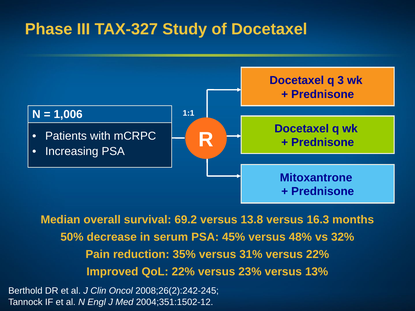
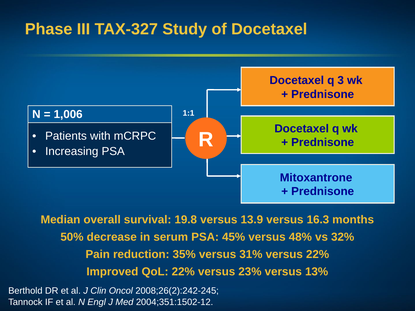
69.2: 69.2 -> 19.8
13.8: 13.8 -> 13.9
